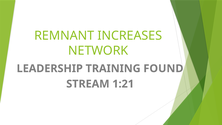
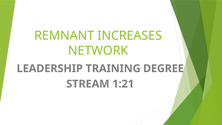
FOUND: FOUND -> DEGREE
